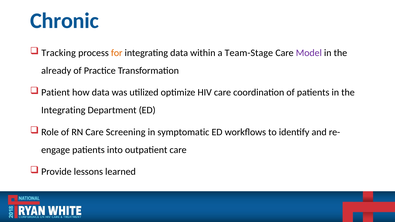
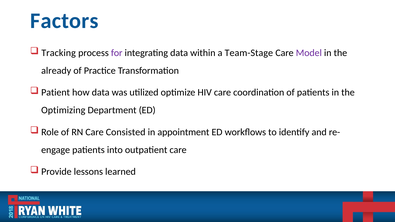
Chronic: Chronic -> Factors
for colour: orange -> purple
Integrating at (63, 110): Integrating -> Optimizing
Screening: Screening -> Consisted
symptomatic: symptomatic -> appointment
